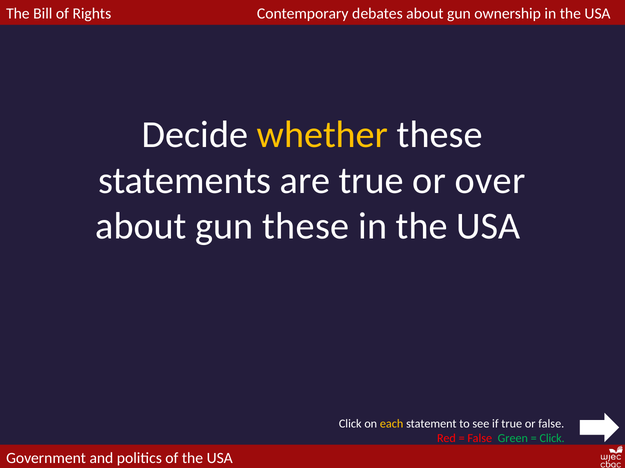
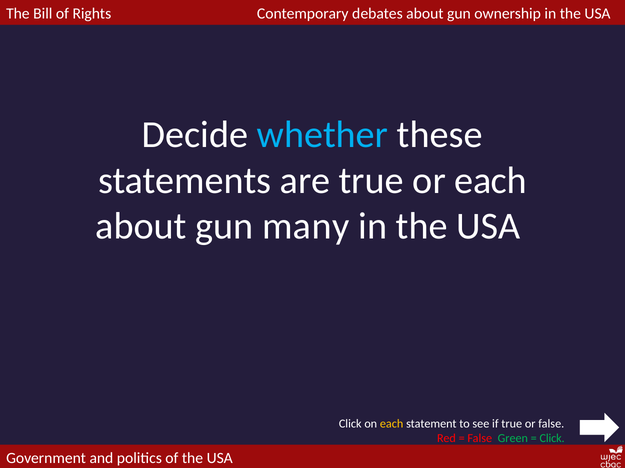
whether colour: yellow -> light blue
or over: over -> each
gun these: these -> many
